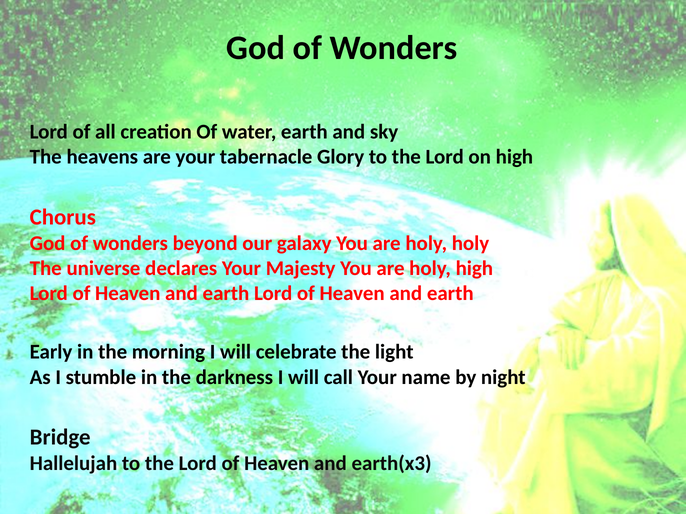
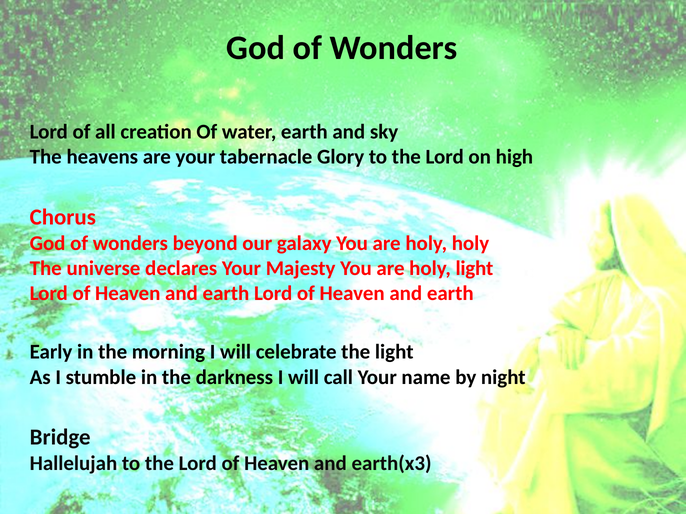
holy high: high -> light
